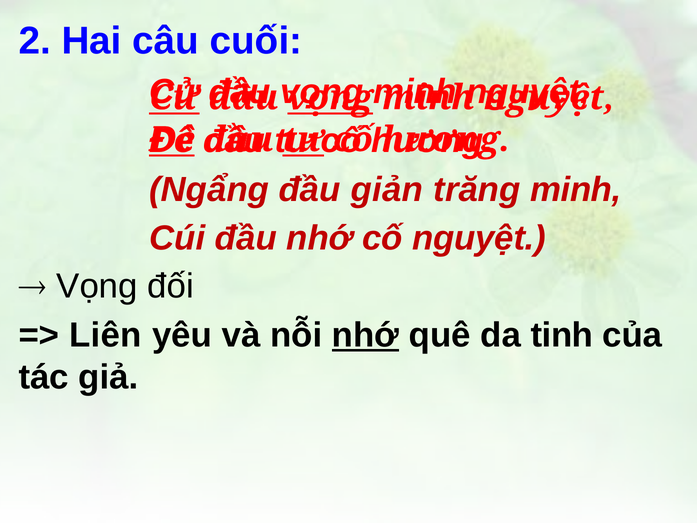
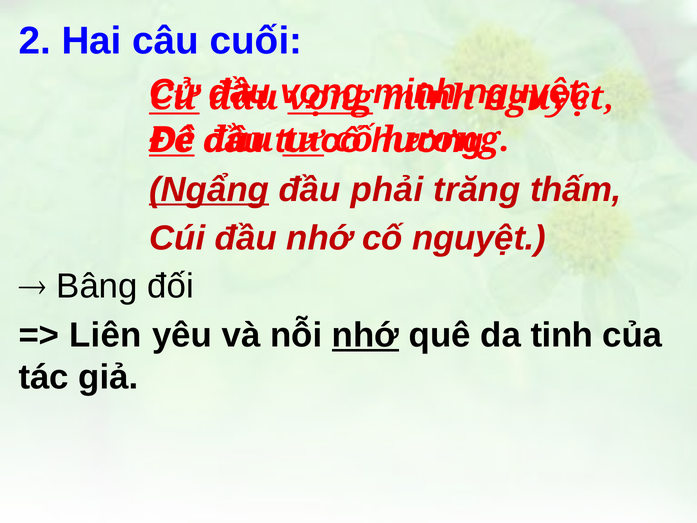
Ngẩng underline: none -> present
giản: giản -> phải
trăng minh: minh -> thấm
Vọng at (97, 286): Vọng -> Bâng
